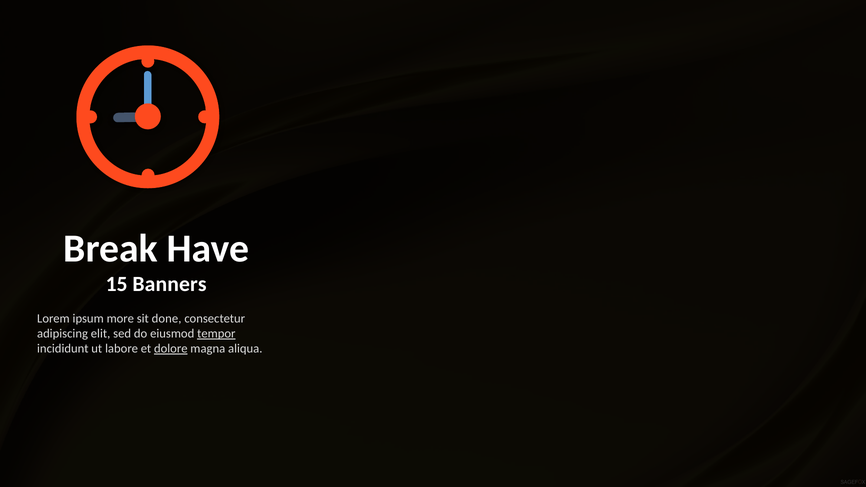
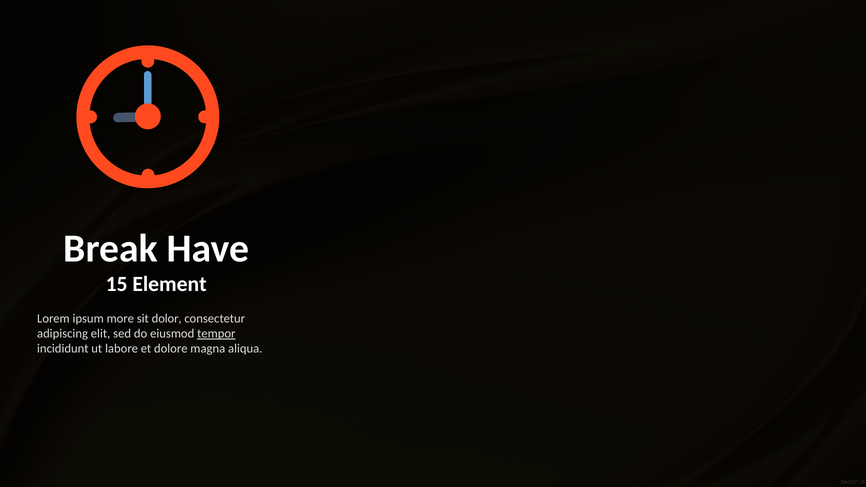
Banners: Banners -> Element
done: done -> dolor
dolore underline: present -> none
